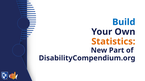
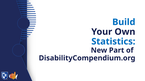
Statistics colour: orange -> blue
